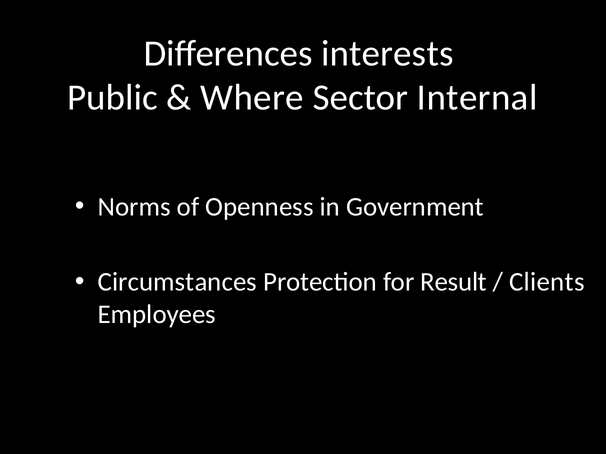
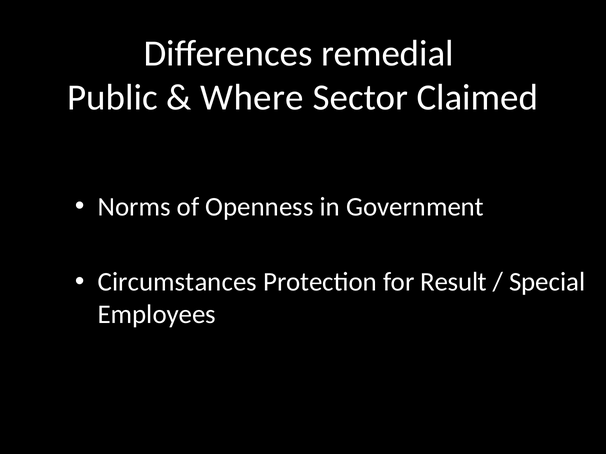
interests: interests -> remedial
Internal: Internal -> Claimed
Clients: Clients -> Special
